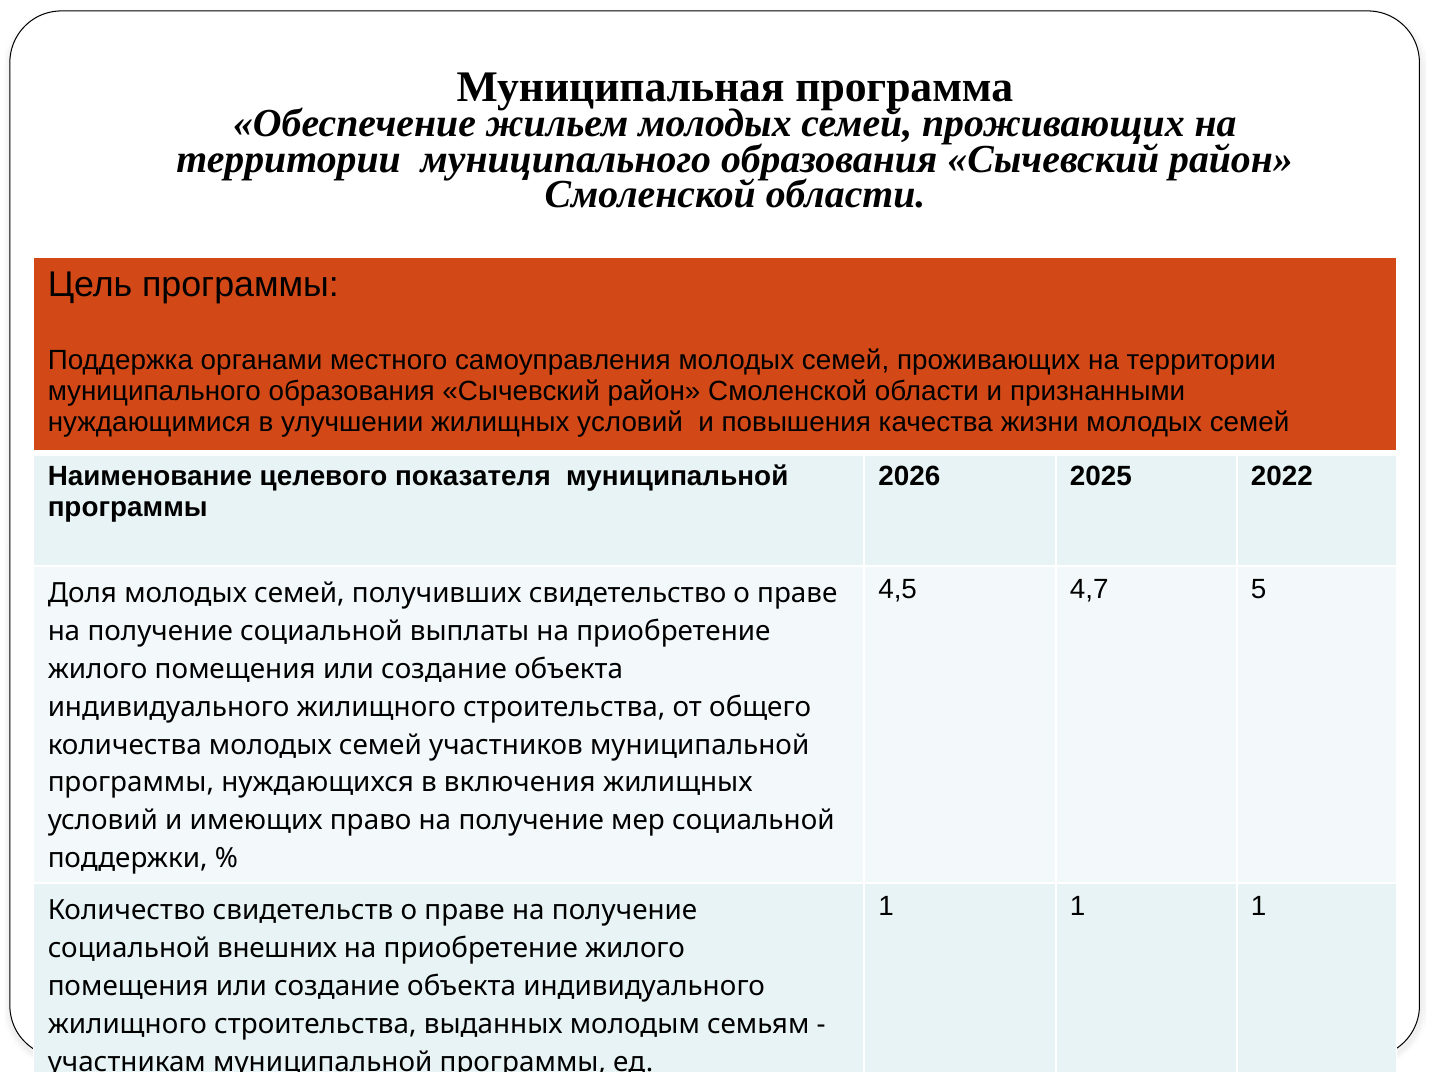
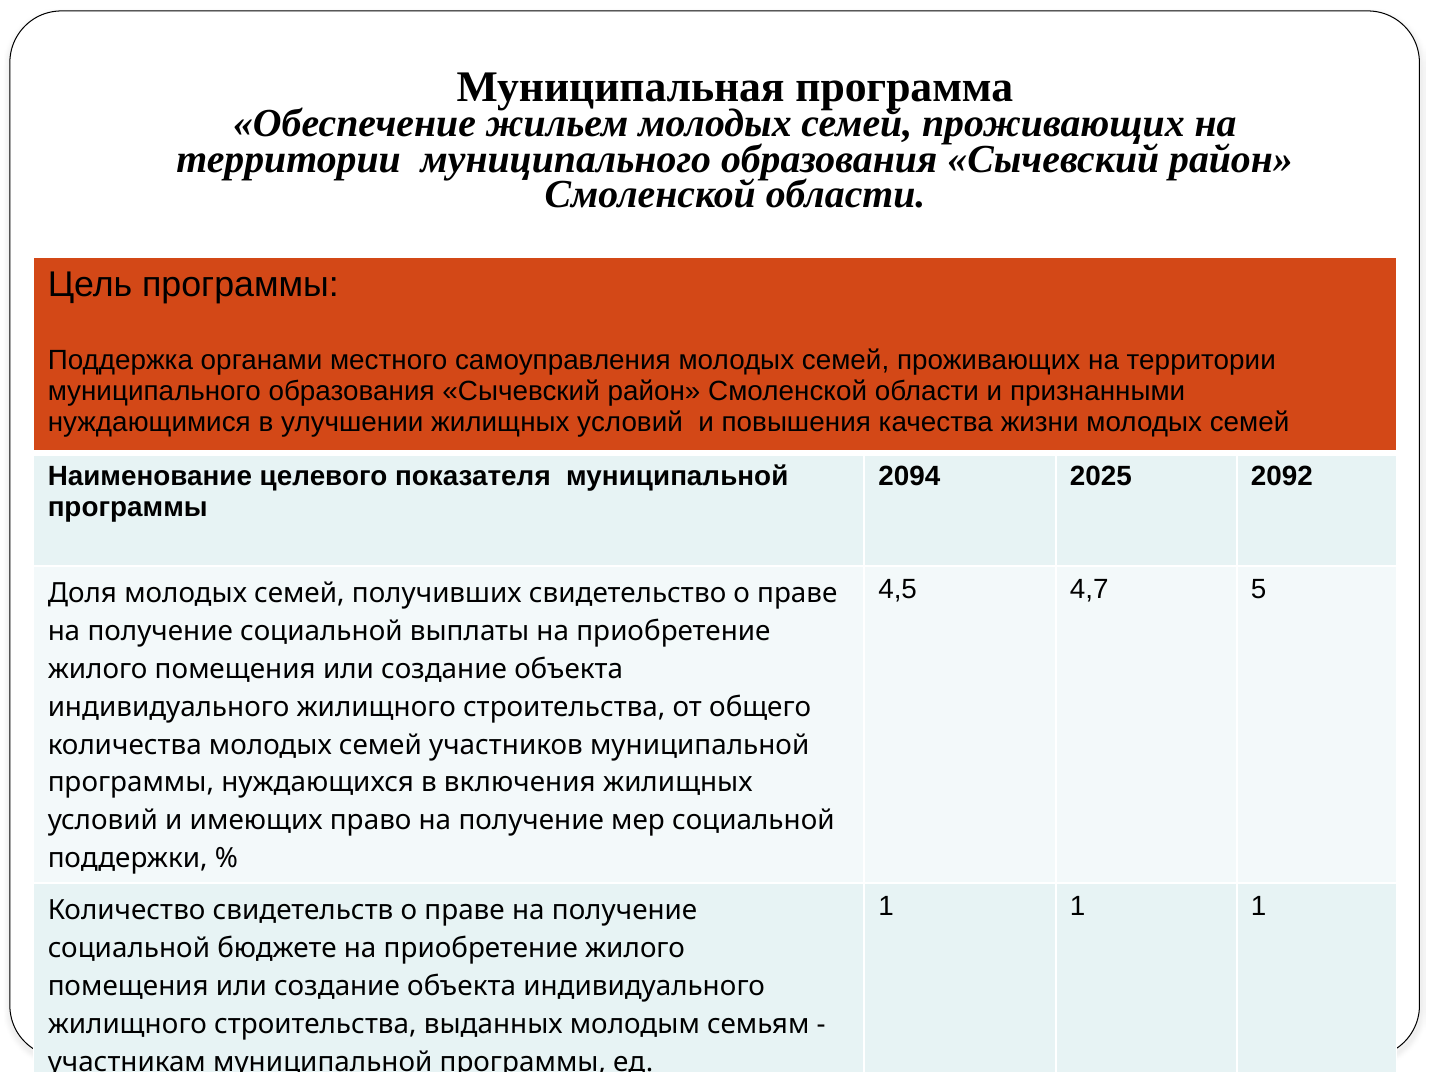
2026: 2026 -> 2094
2022: 2022 -> 2092
внешних: внешних -> бюджете
